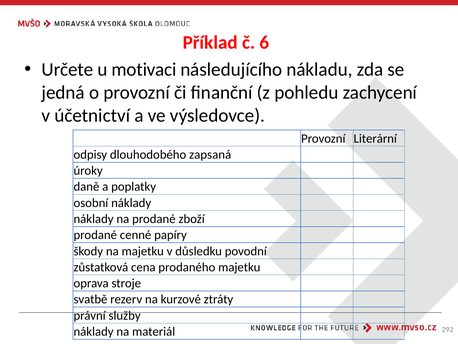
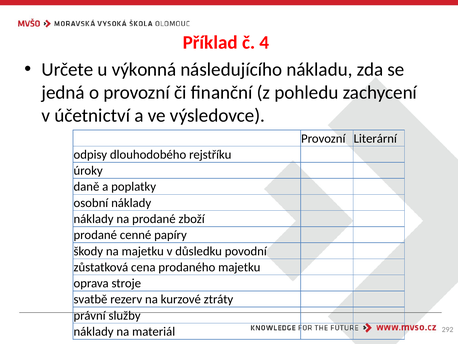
6: 6 -> 4
motivaci: motivaci -> výkonná
zapsaná: zapsaná -> rejstříku
